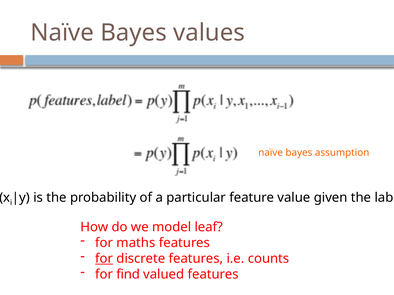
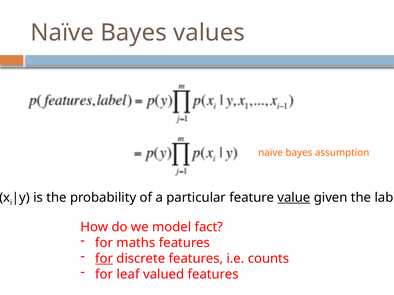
value underline: none -> present
leaf: leaf -> fact
find: find -> leaf
